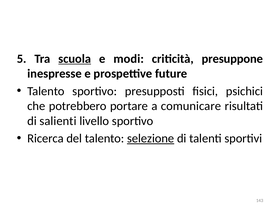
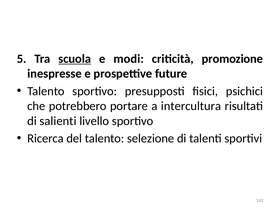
presuppone: presuppone -> promozione
comunicare: comunicare -> intercultura
selezione underline: present -> none
